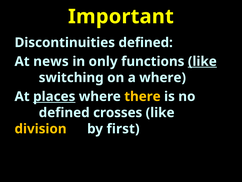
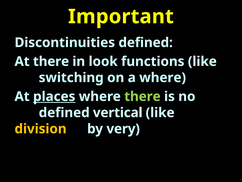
At news: news -> there
only: only -> look
like at (202, 61) underline: present -> none
there at (142, 96) colour: yellow -> light green
crosses: crosses -> vertical
first: first -> very
